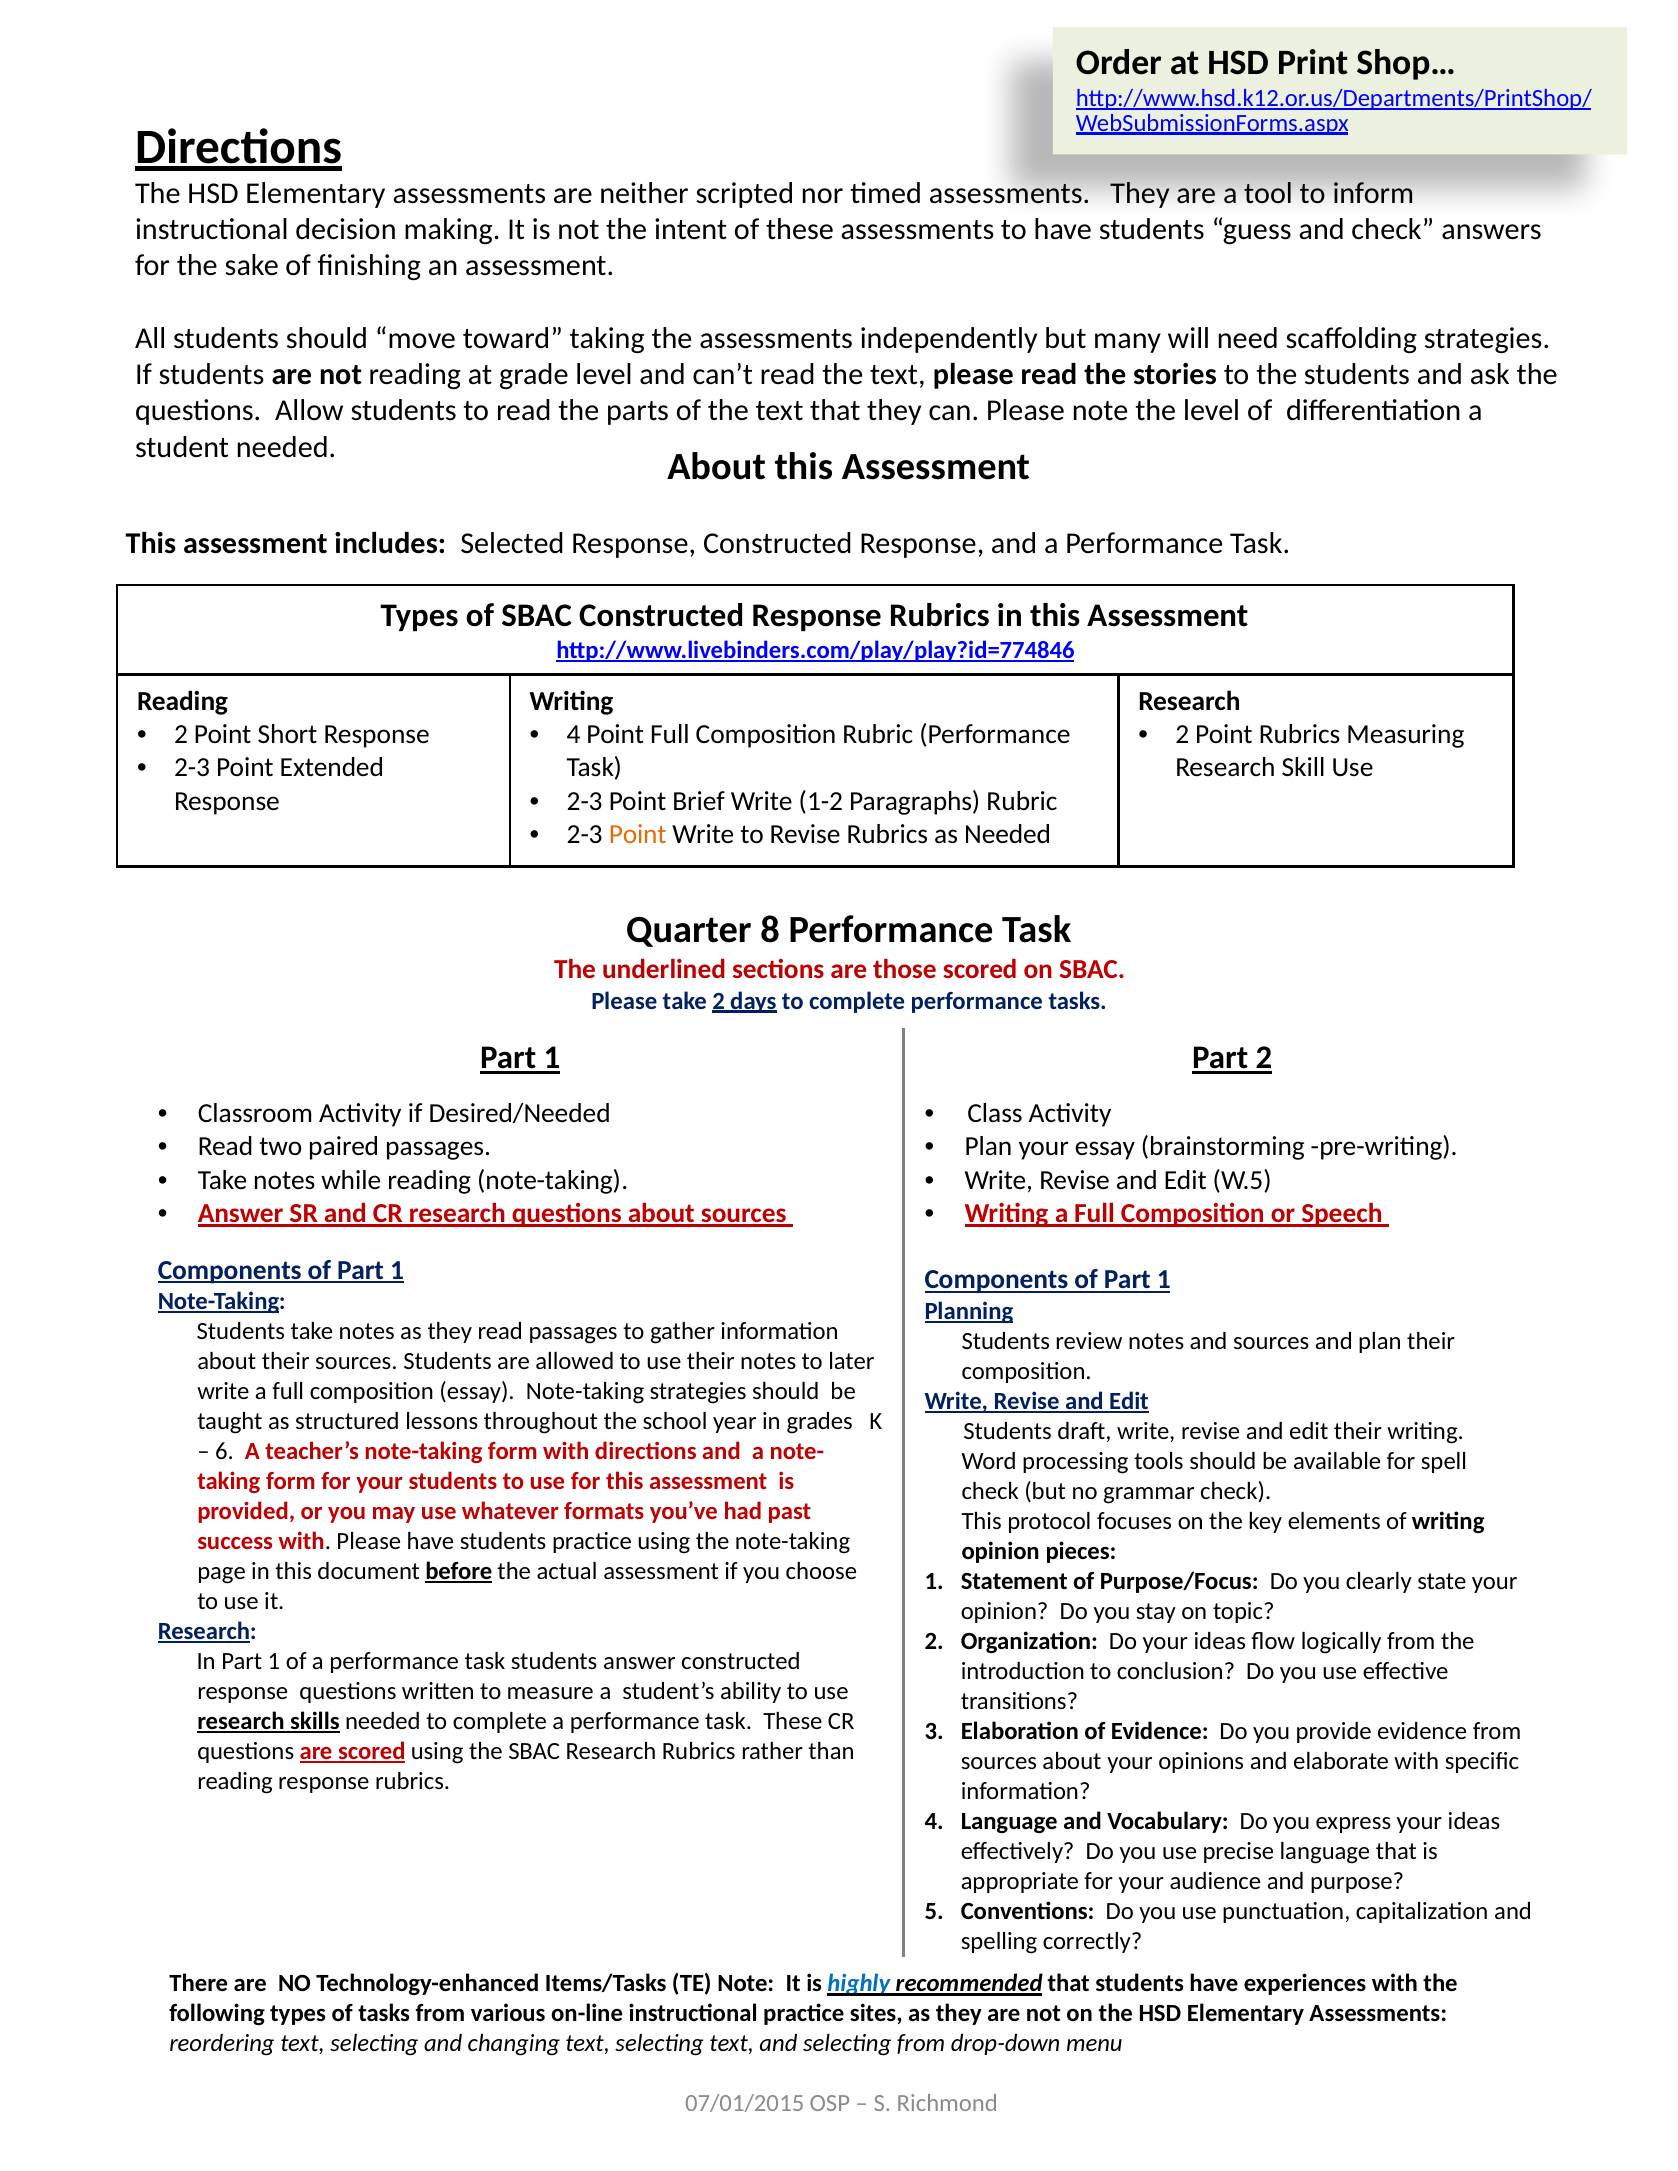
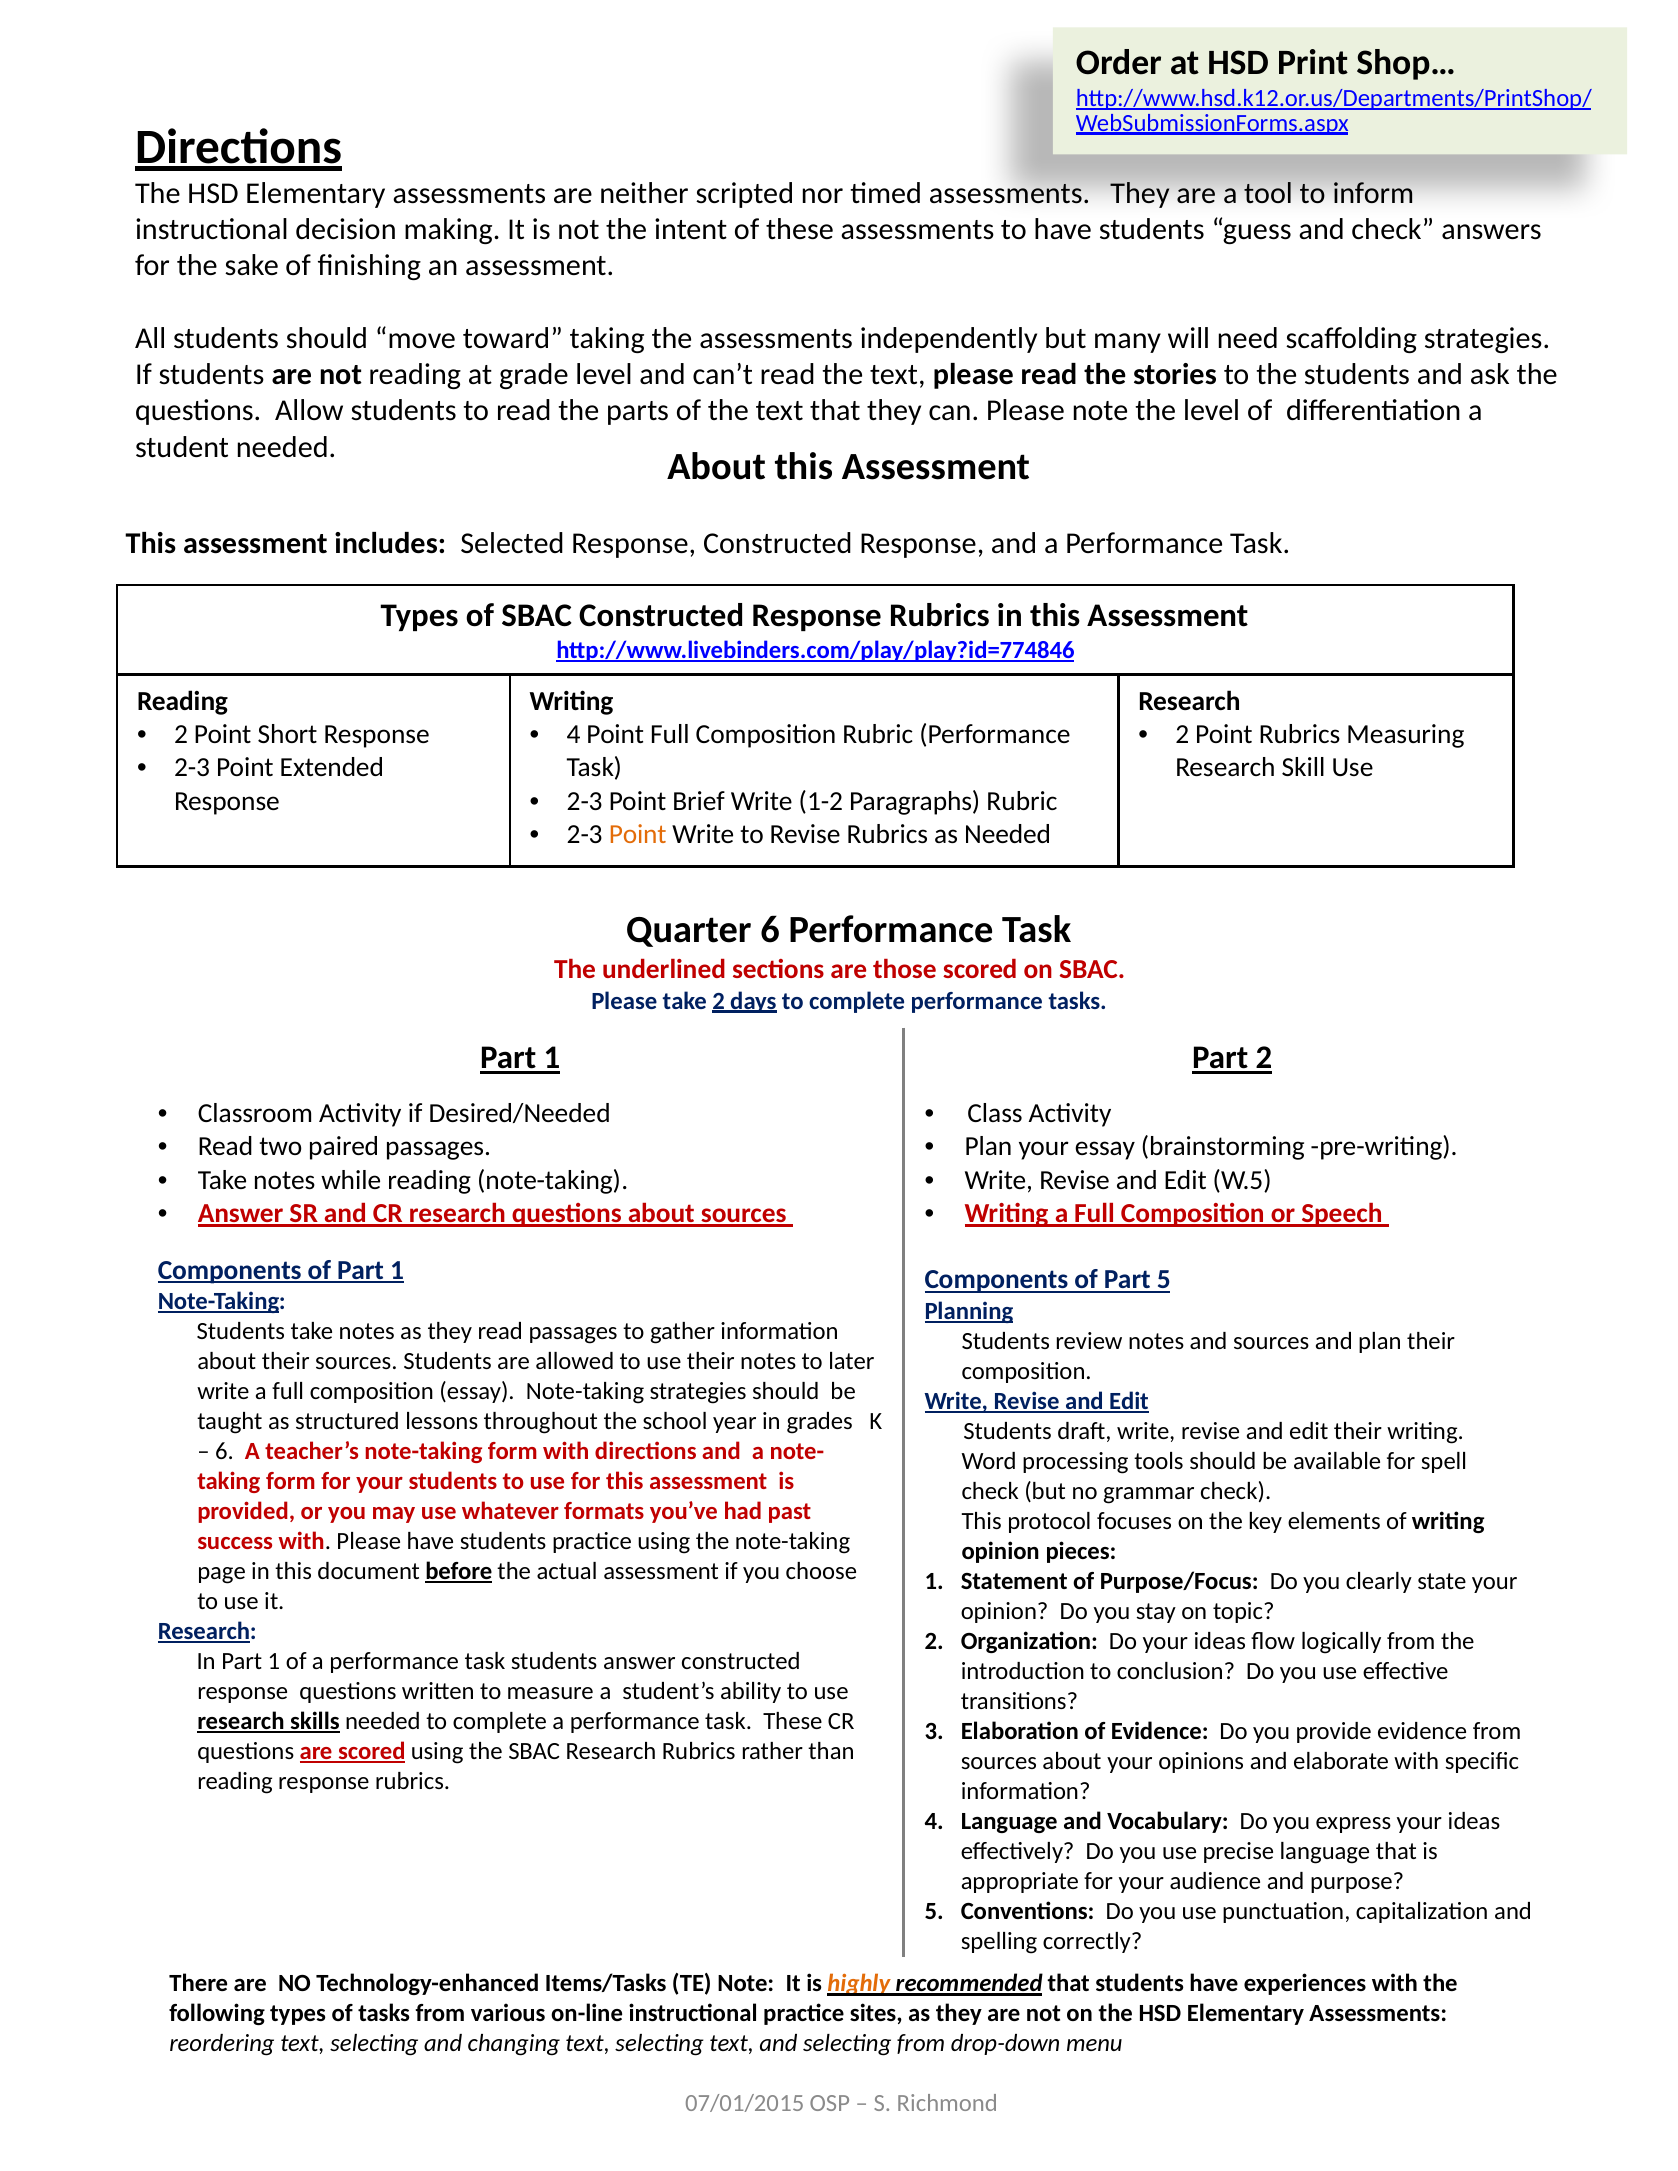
Quarter 8: 8 -> 6
1 at (1164, 1280): 1 -> 5
highly colour: blue -> orange
